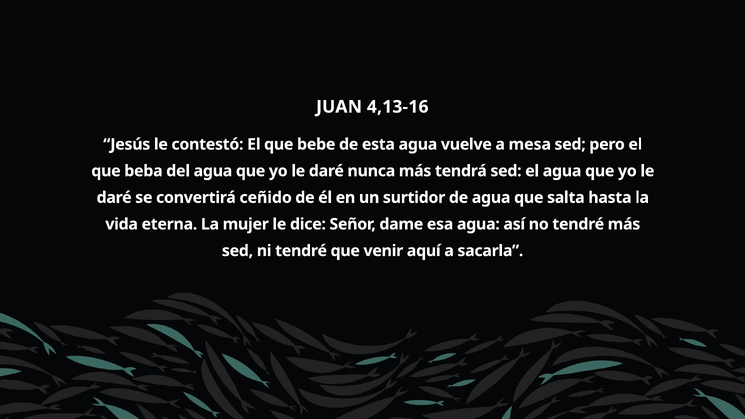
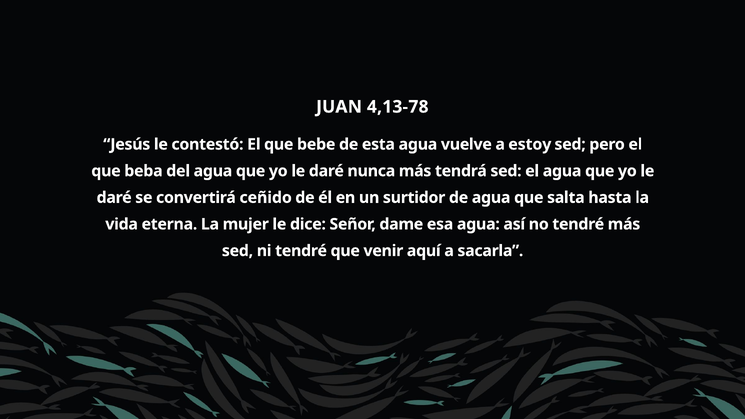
4,13-16: 4,13-16 -> 4,13-78
mesa: mesa -> estoy
